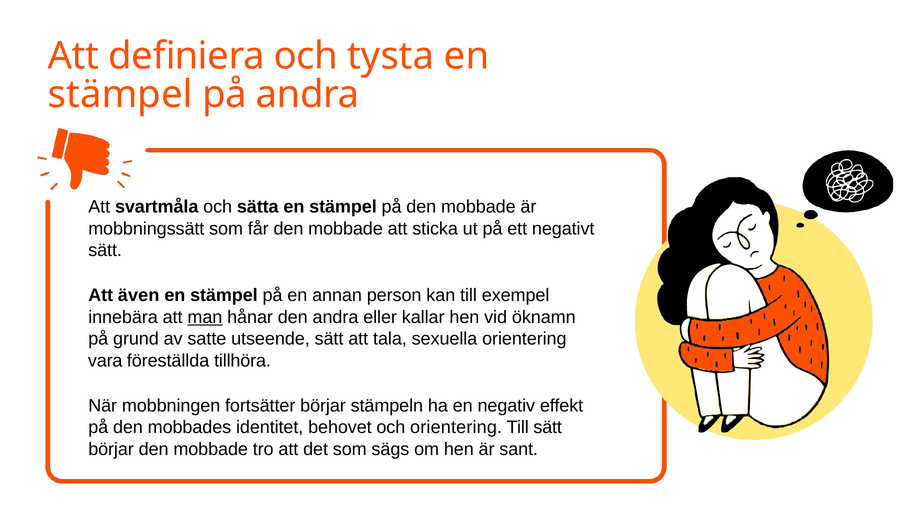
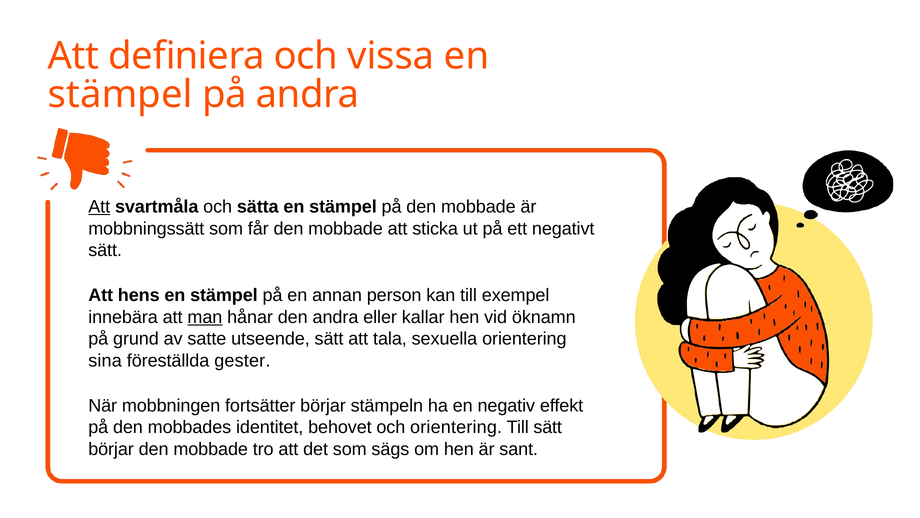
tysta: tysta -> vissa
Att at (99, 207) underline: none -> present
även: även -> hens
vara: vara -> sina
tillhöra: tillhöra -> gester
